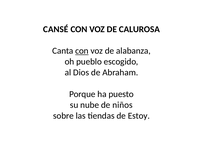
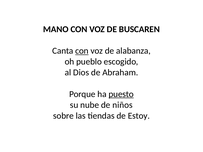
CANSÉ: CANSÉ -> MANO
CALUROSA: CALUROSA -> BUSCAREN
puesto underline: none -> present
